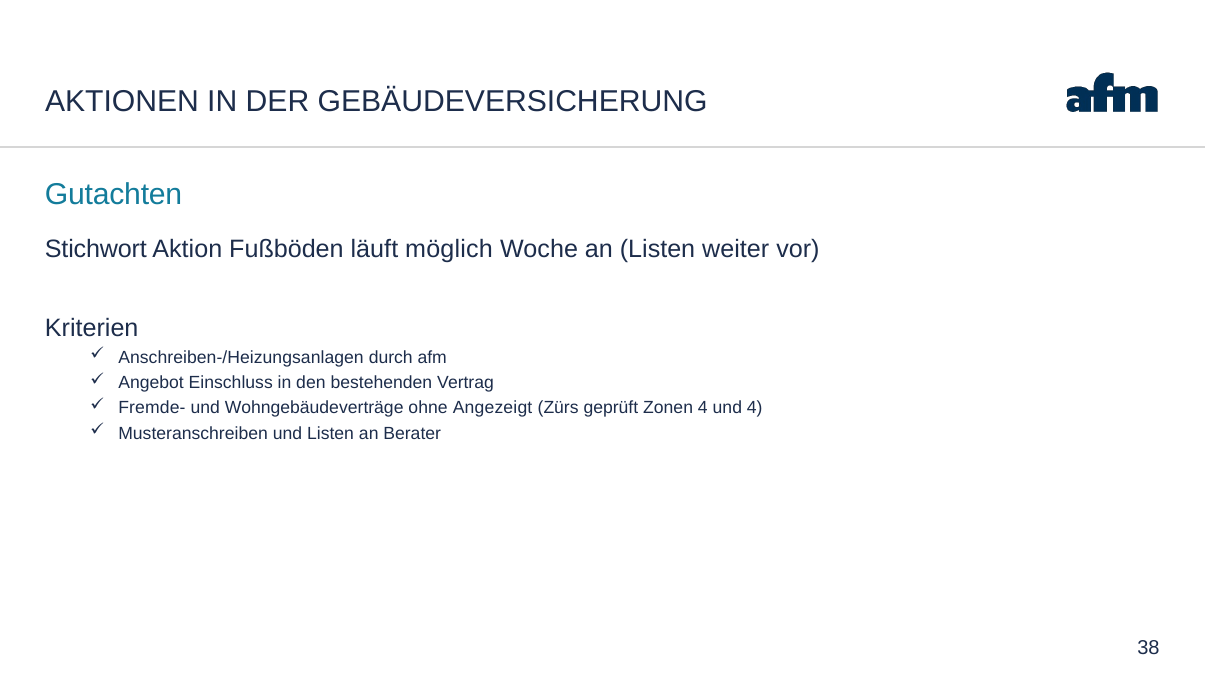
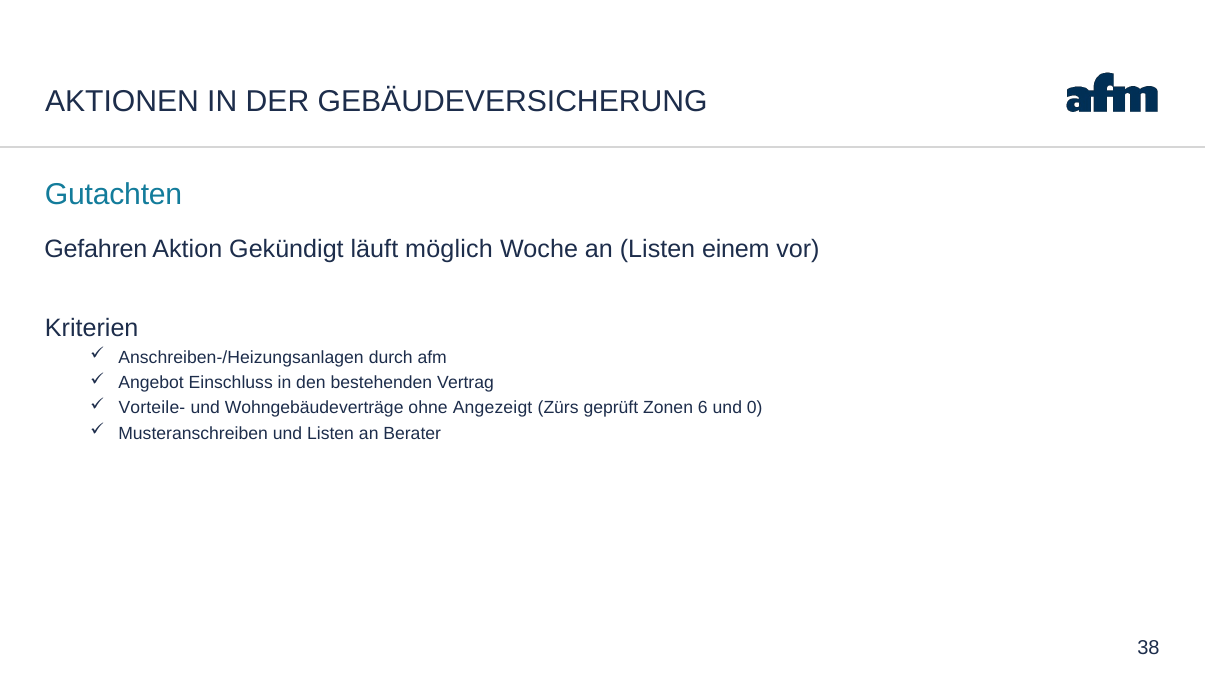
Stichwort: Stichwort -> Gefahren
Fußböden: Fußböden -> Gekündigt
weiter: weiter -> einem
Fremde-: Fremde- -> Vorteile-
Zonen 4: 4 -> 6
und 4: 4 -> 0
